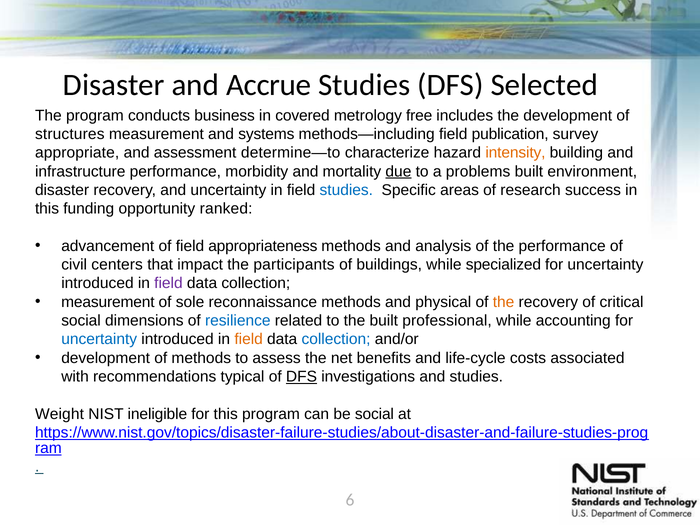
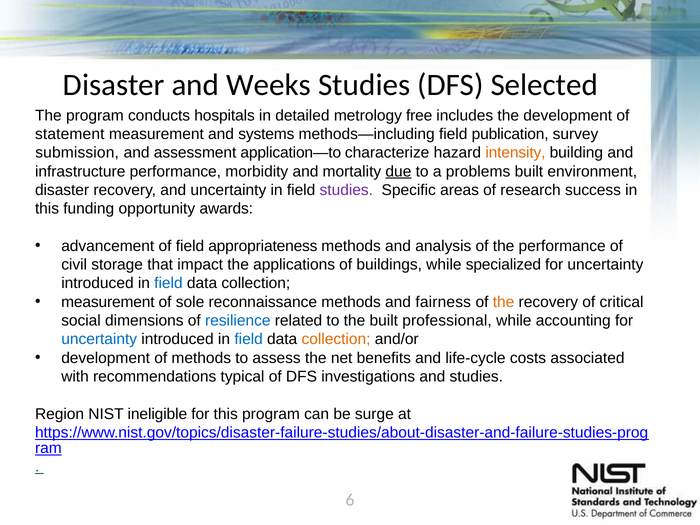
Accrue: Accrue -> Weeks
business: business -> hospitals
covered: covered -> detailed
structures: structures -> statement
appropriate: appropriate -> submission
determine—to: determine—to -> application—to
studies at (346, 190) colour: blue -> purple
ranked: ranked -> awards
centers: centers -> storage
participants: participants -> applications
field at (168, 283) colour: purple -> blue
physical: physical -> fairness
field at (249, 339) colour: orange -> blue
collection at (336, 339) colour: blue -> orange
DFS at (301, 377) underline: present -> none
Weight: Weight -> Region
be social: social -> surge
